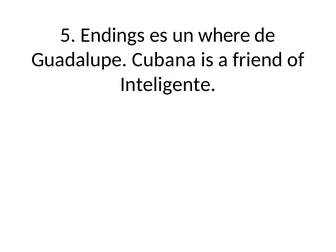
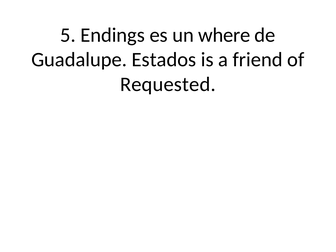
Cubana: Cubana -> Estados
Inteligente: Inteligente -> Requested
